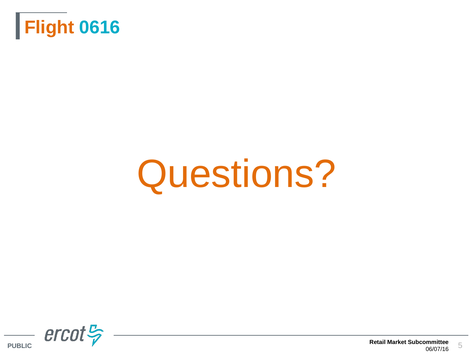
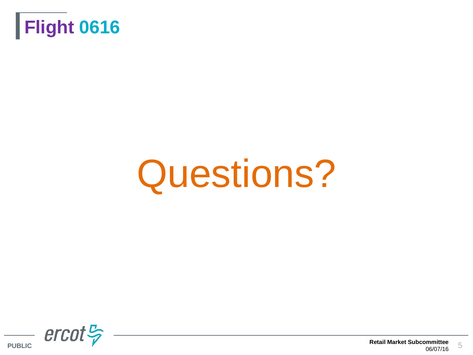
Flight colour: orange -> purple
